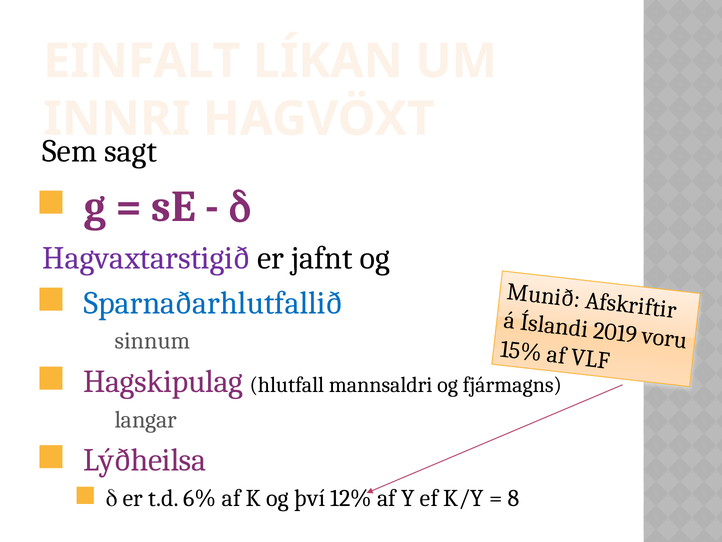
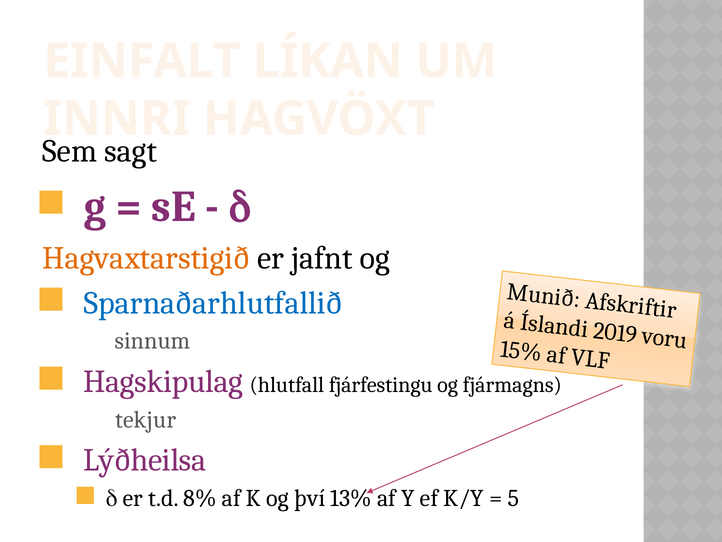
Hagvaxtarstigið colour: purple -> orange
mannsaldri: mannsaldri -> fjárfestingu
langar: langar -> tekjur
6%: 6% -> 8%
12%: 12% -> 13%
8: 8 -> 5
